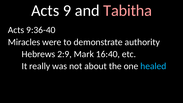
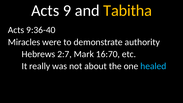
Tabitha colour: pink -> yellow
2:9: 2:9 -> 2:7
16:40: 16:40 -> 16:70
